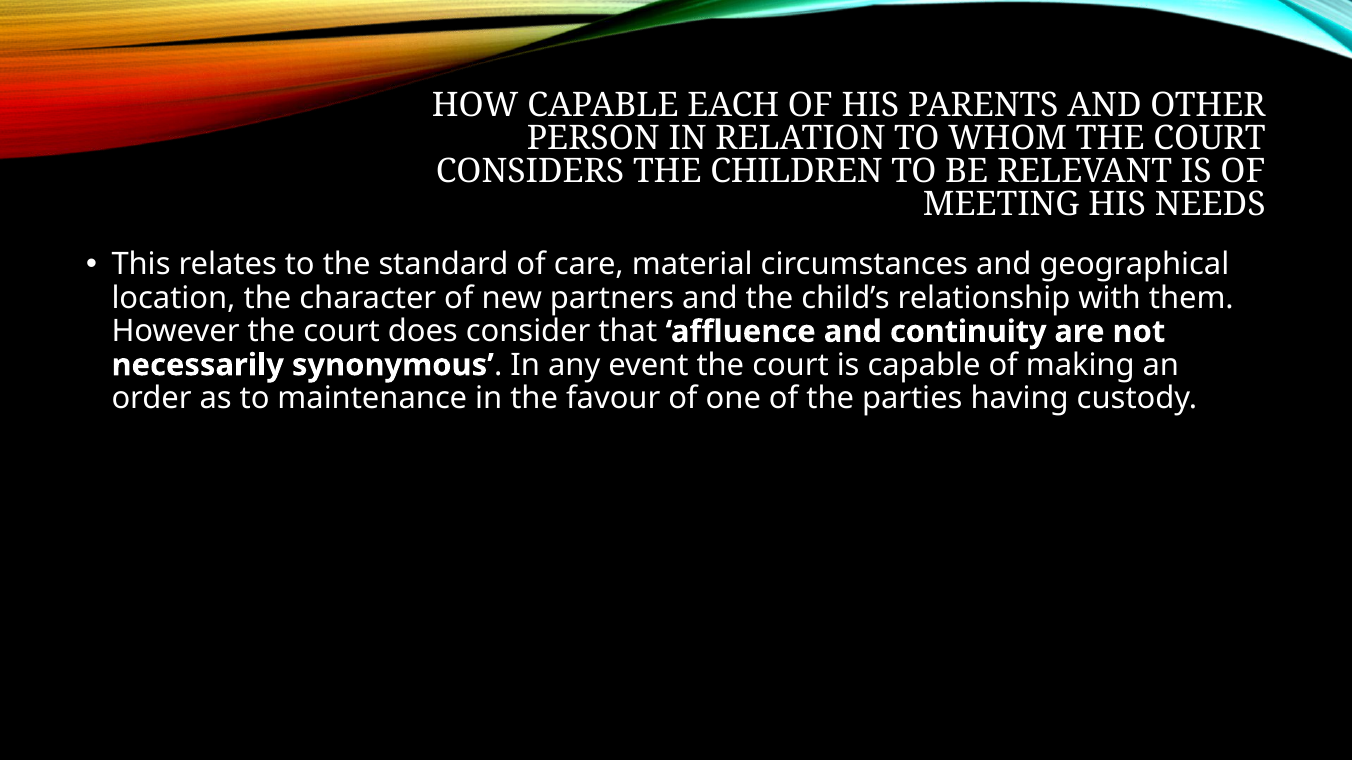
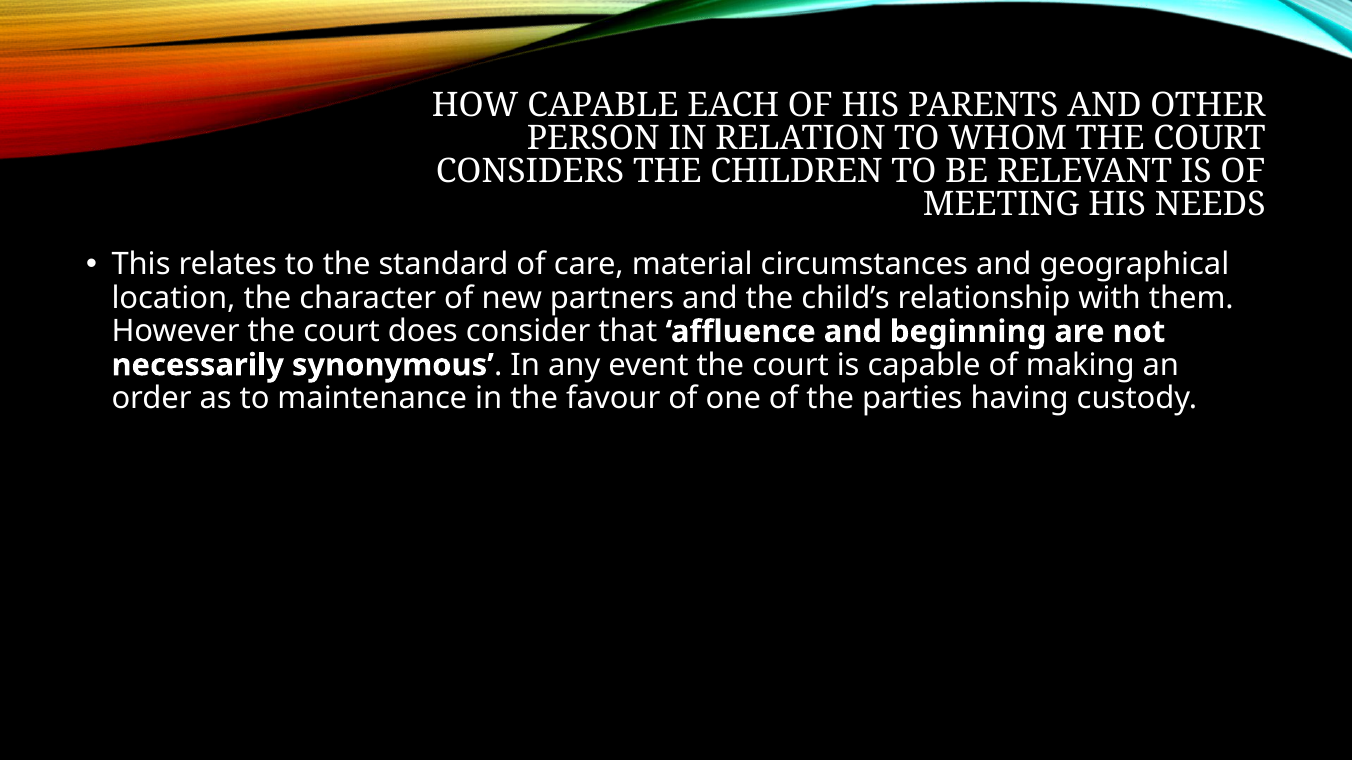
continuity: continuity -> beginning
